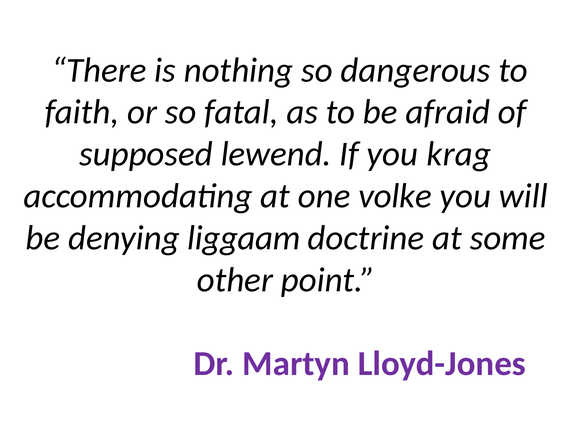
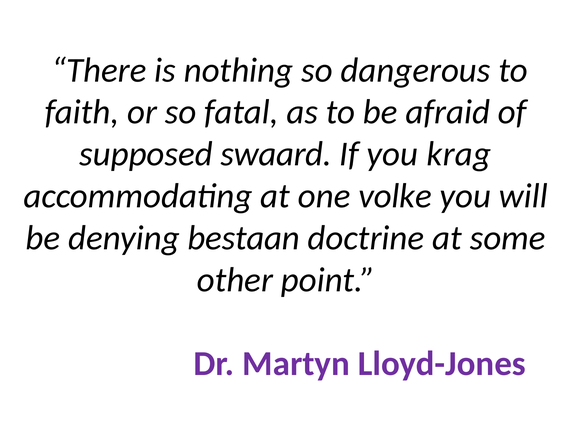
lewend: lewend -> swaard
liggaam: liggaam -> bestaan
